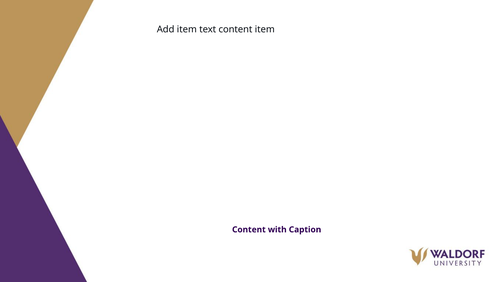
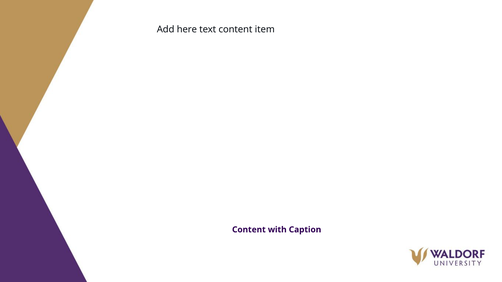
Add item: item -> here
